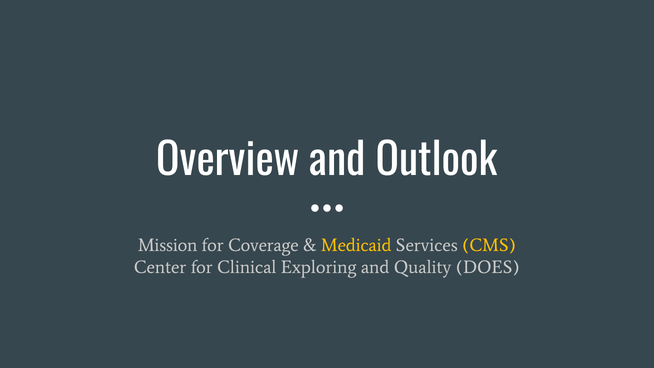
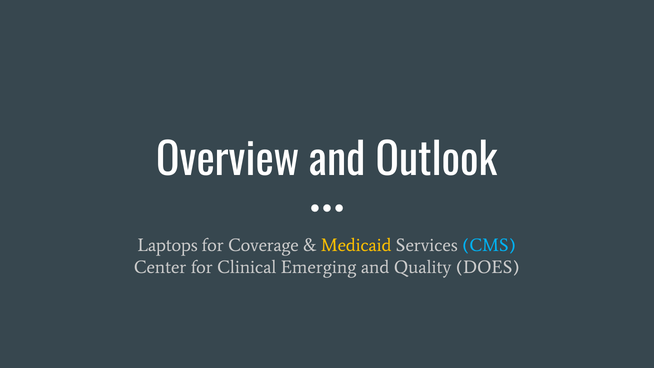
Mission: Mission -> Laptops
CMS colour: yellow -> light blue
Exploring: Exploring -> Emerging
